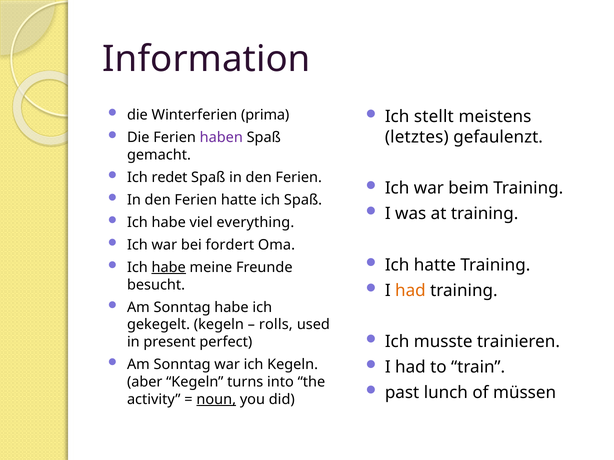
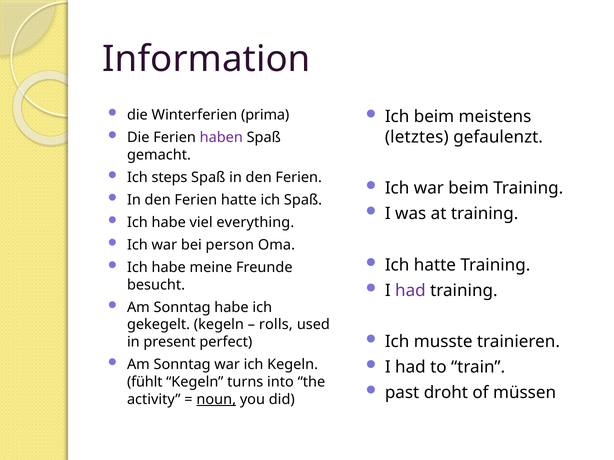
Ich stellt: stellt -> beim
redet: redet -> steps
fordert: fordert -> person
habe at (169, 268) underline: present -> none
had at (410, 291) colour: orange -> purple
aber: aber -> fühlt
lunch: lunch -> droht
